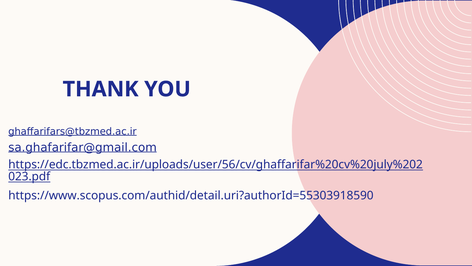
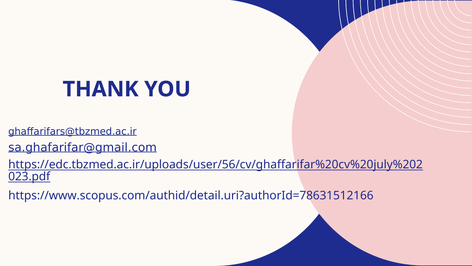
https://www.scopus.com/authid/detail.uri?authorId=55303918590: https://www.scopus.com/authid/detail.uri?authorId=55303918590 -> https://www.scopus.com/authid/detail.uri?authorId=78631512166
